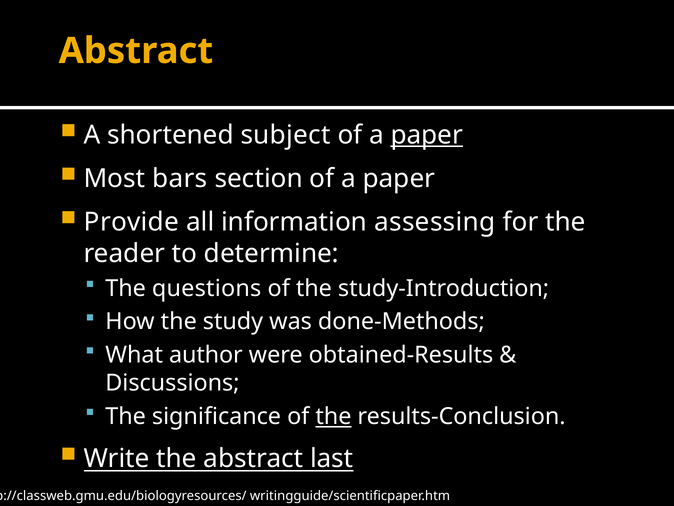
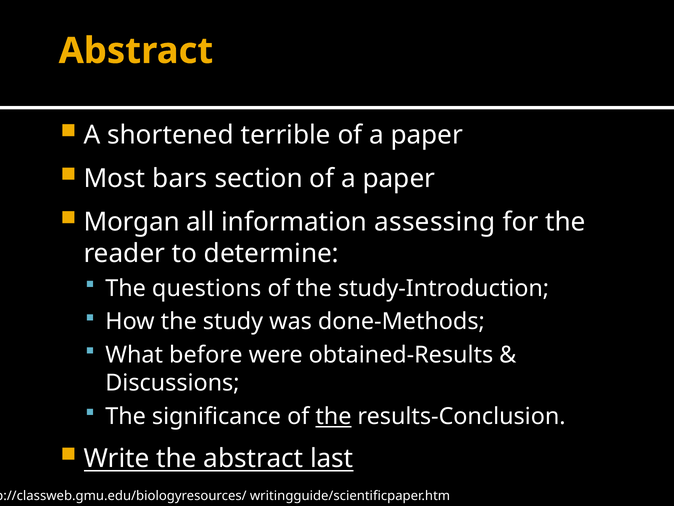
subject: subject -> terrible
paper at (427, 135) underline: present -> none
Provide: Provide -> Morgan
author: author -> before
